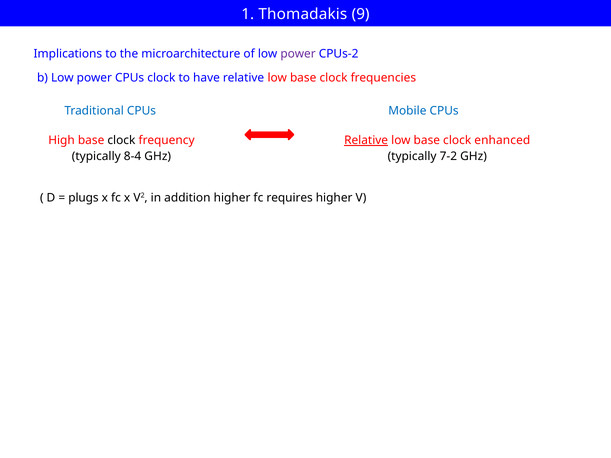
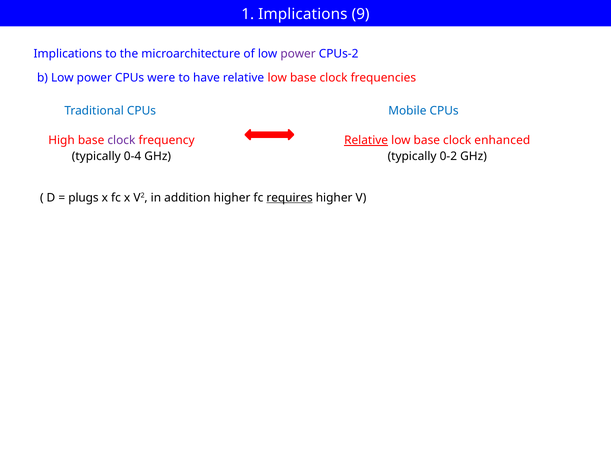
1 Thomadakis: Thomadakis -> Implications
CPUs clock: clock -> were
clock at (121, 140) colour: black -> purple
8-4: 8-4 -> 0-4
7-2: 7-2 -> 0-2
requires underline: none -> present
